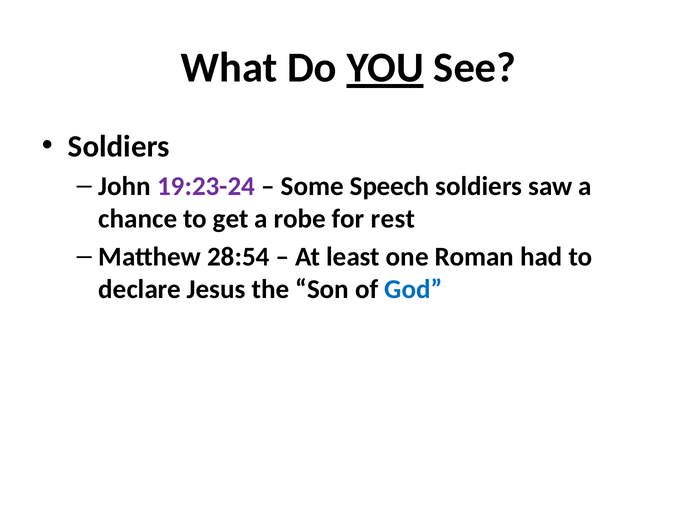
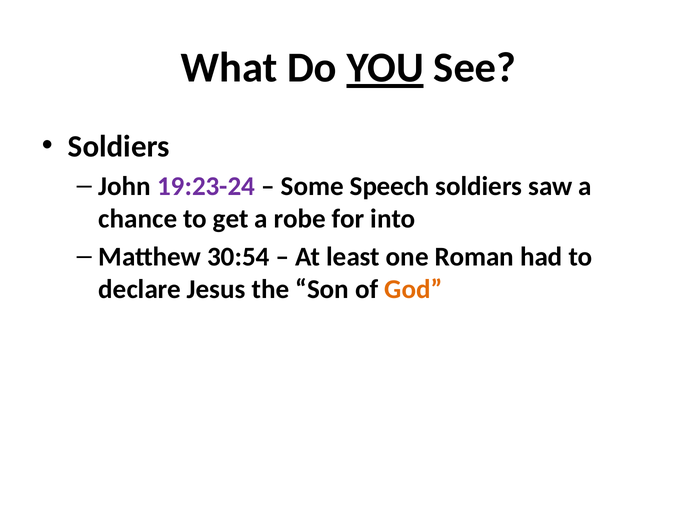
rest: rest -> into
28:54: 28:54 -> 30:54
God colour: blue -> orange
